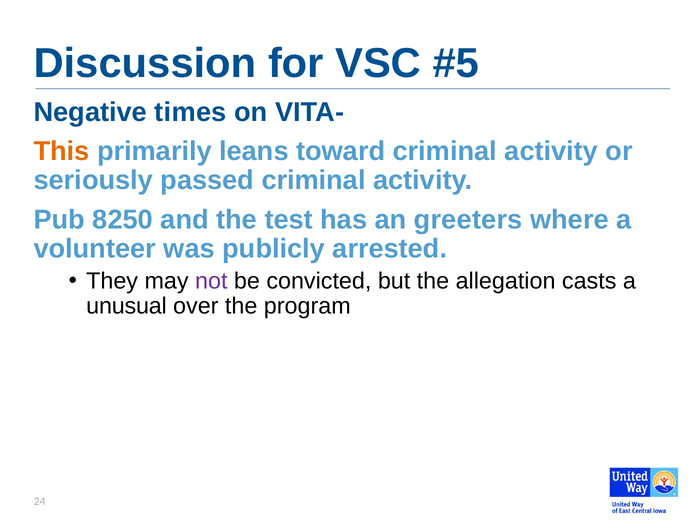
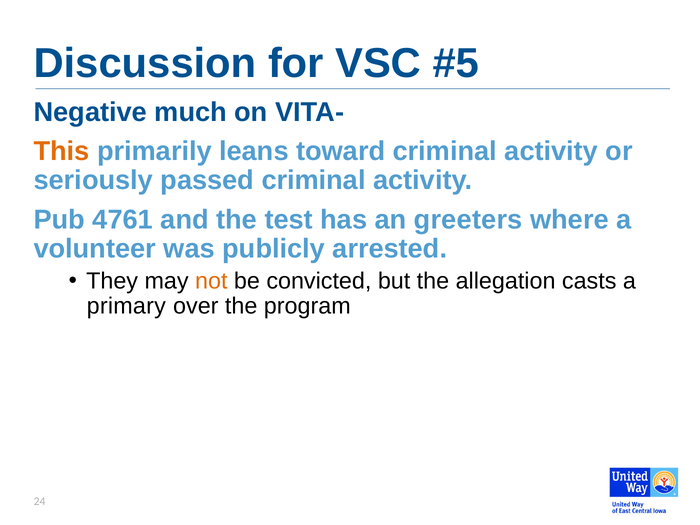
times: times -> much
8250: 8250 -> 4761
not colour: purple -> orange
unusual: unusual -> primary
